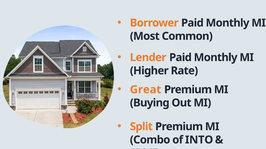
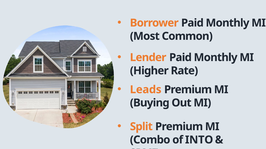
Great: Great -> Leads
